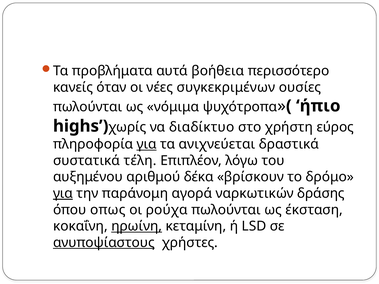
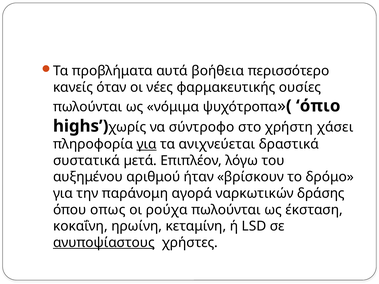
συγκεκριμένων: συγκεκριμένων -> φαρμακευτικής
ήπιο: ήπιο -> όπιο
διαδίκτυο: διαδίκτυο -> σύντροφο
εύρος: εύρος -> χάσει
τέλη: τέλη -> µετά
δέκα: δέκα -> ήταν
για at (63, 194) underline: present -> none
ηρωίνη underline: present -> none
